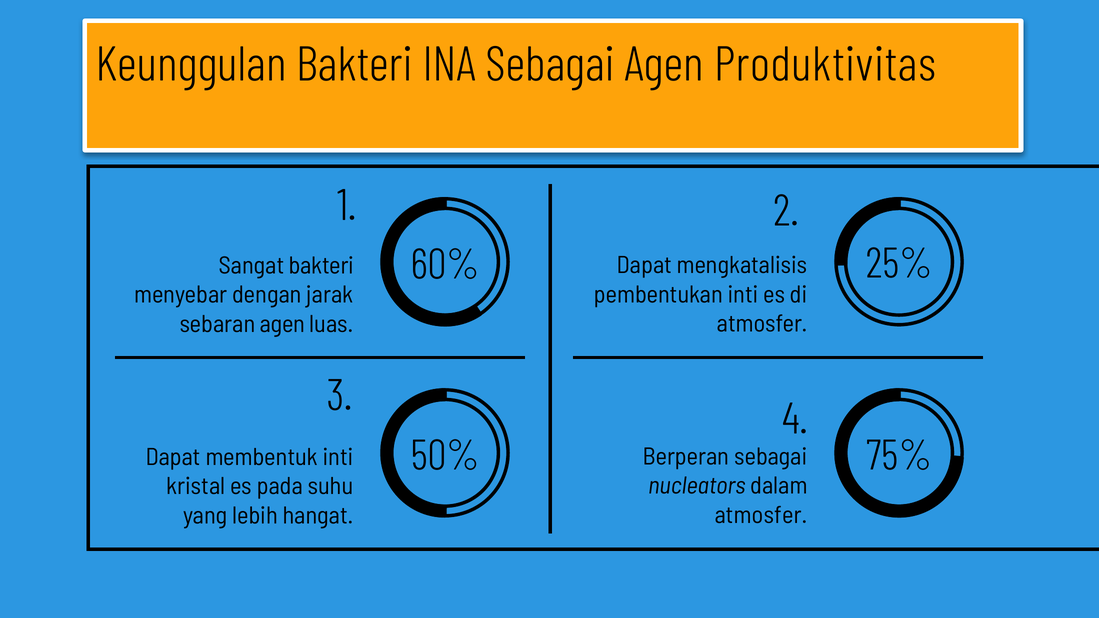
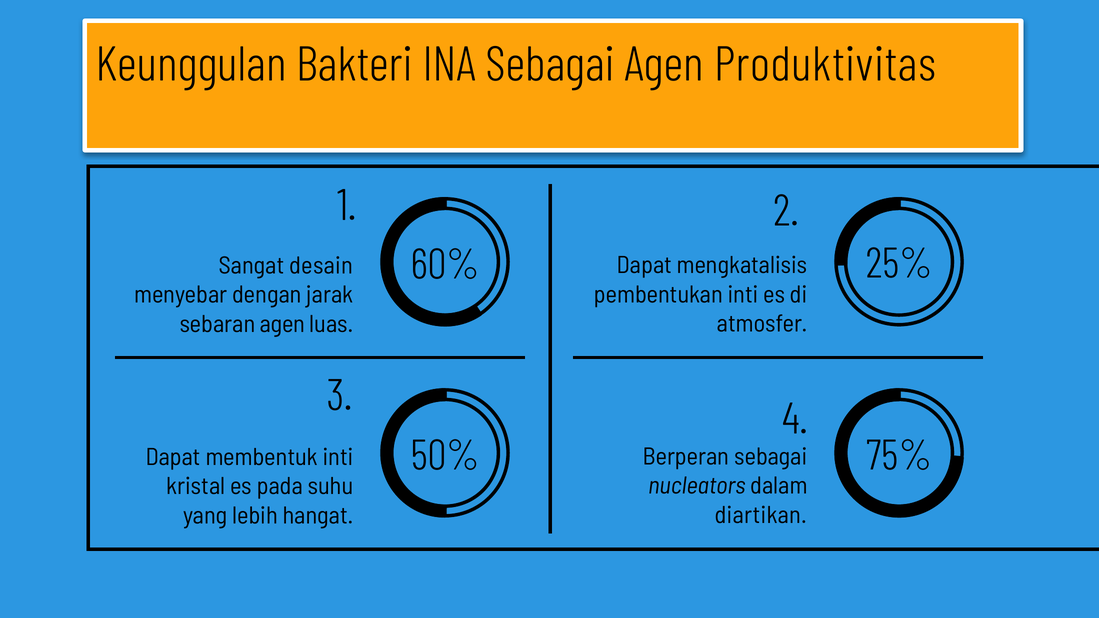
Sangat bakteri: bakteri -> desain
atmosfer at (761, 515): atmosfer -> diartikan
